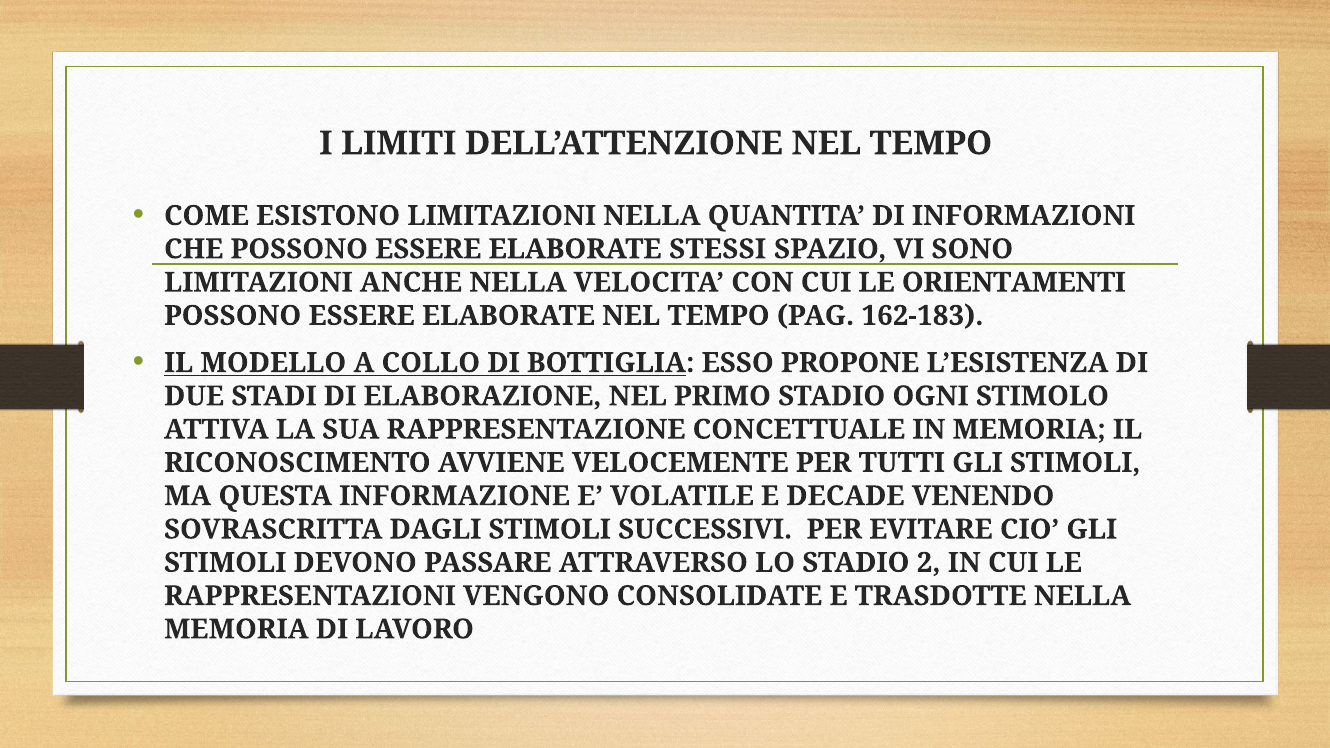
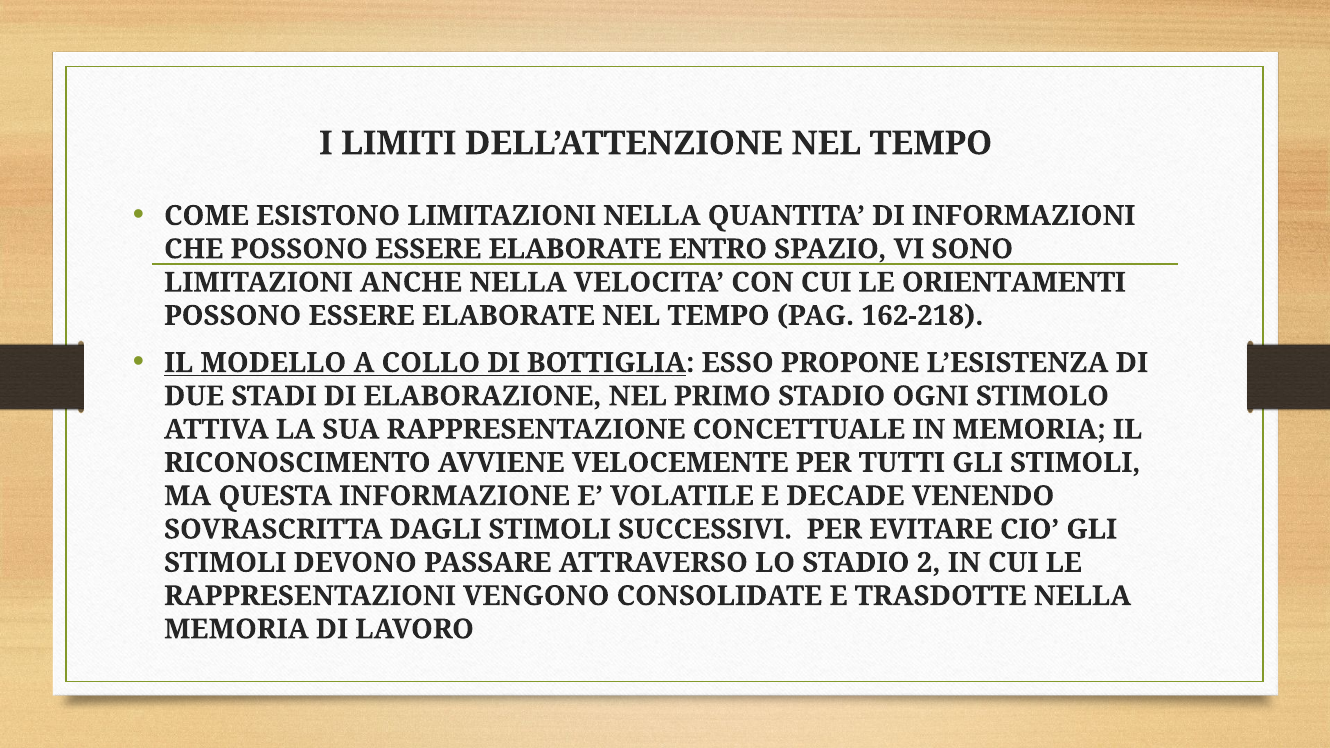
STESSI: STESSI -> ENTRO
162-183: 162-183 -> 162-218
